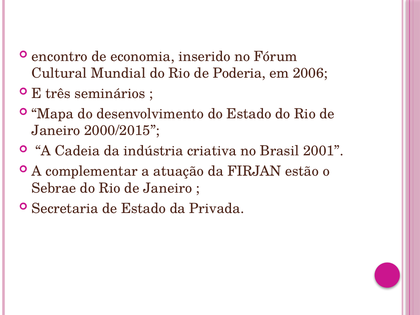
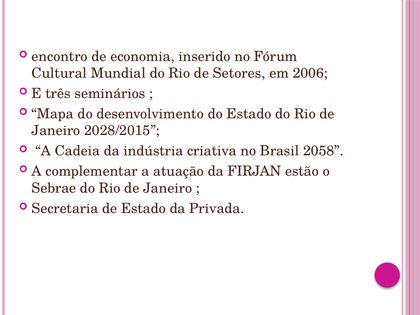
Poderia: Poderia -> Setores
2000/2015: 2000/2015 -> 2028/2015
2001: 2001 -> 2058
